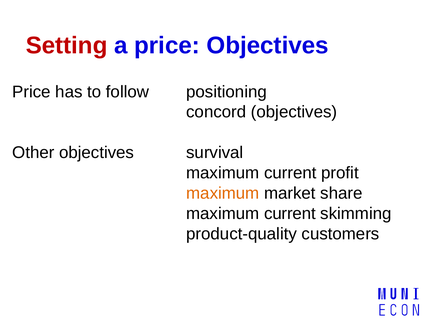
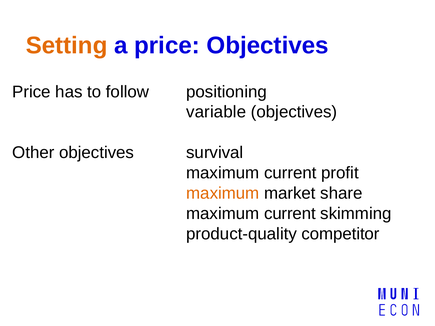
Setting colour: red -> orange
concord: concord -> variable
customers: customers -> competitor
